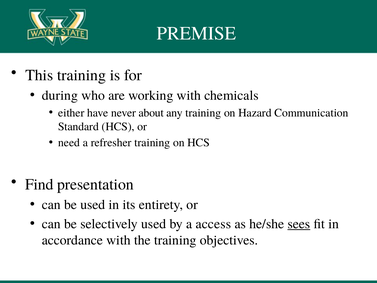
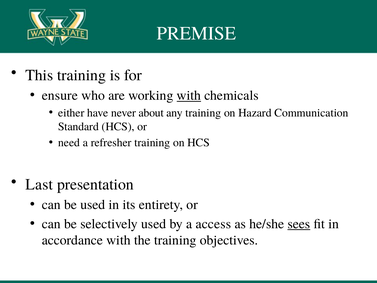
during: during -> ensure
with at (189, 95) underline: none -> present
Find: Find -> Last
